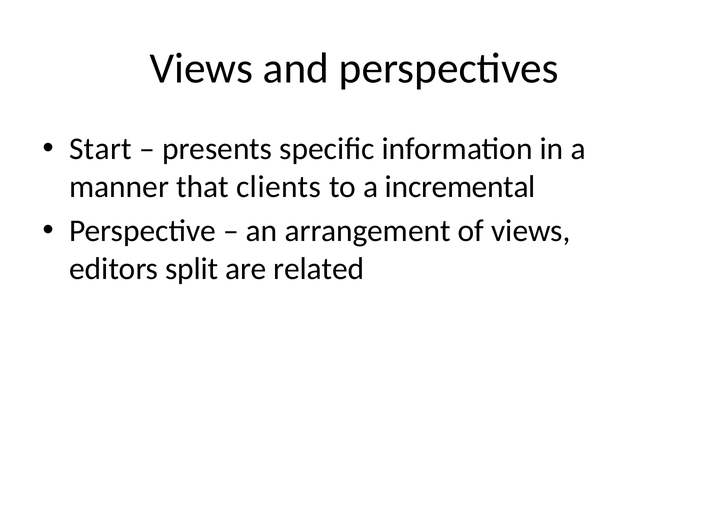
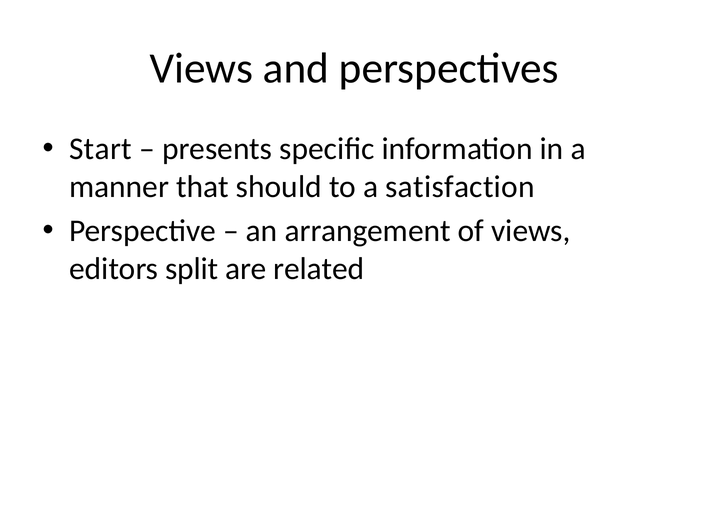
clients: clients -> should
incremental: incremental -> satisfaction
